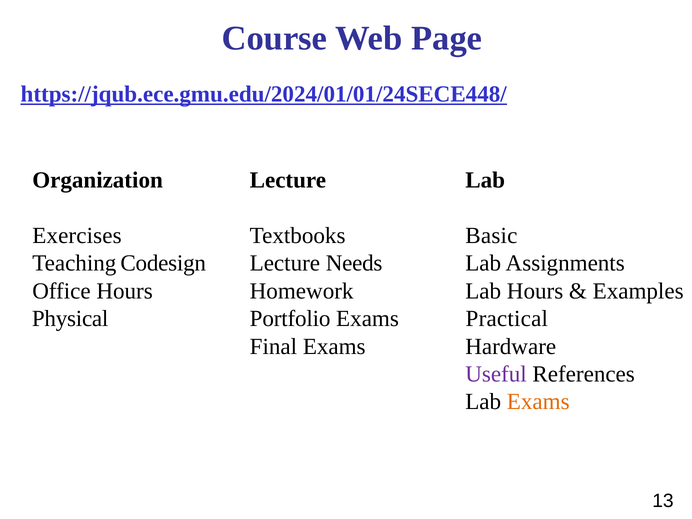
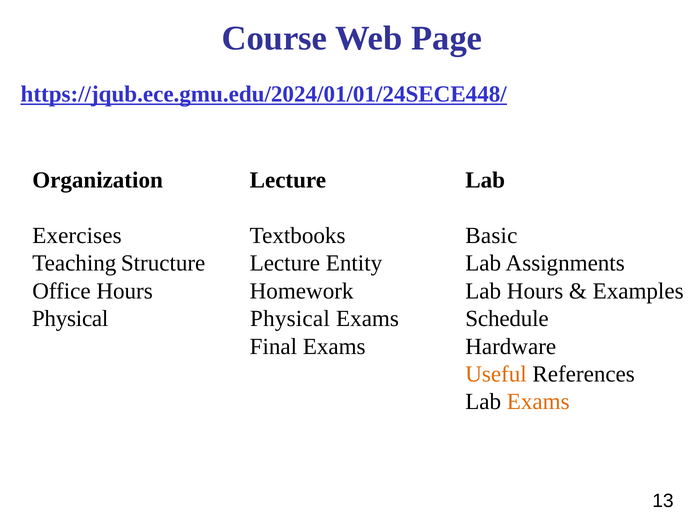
Codesign: Codesign -> Structure
Needs: Needs -> Entity
Portfolio at (290, 319): Portfolio -> Physical
Practical: Practical -> Schedule
Useful colour: purple -> orange
